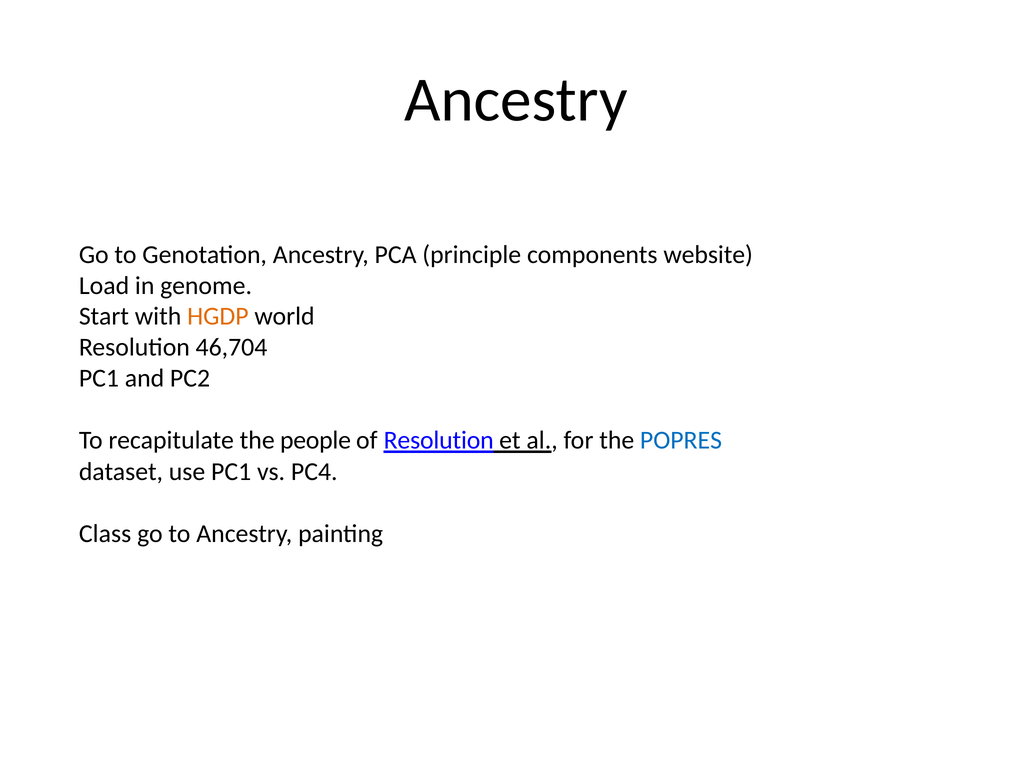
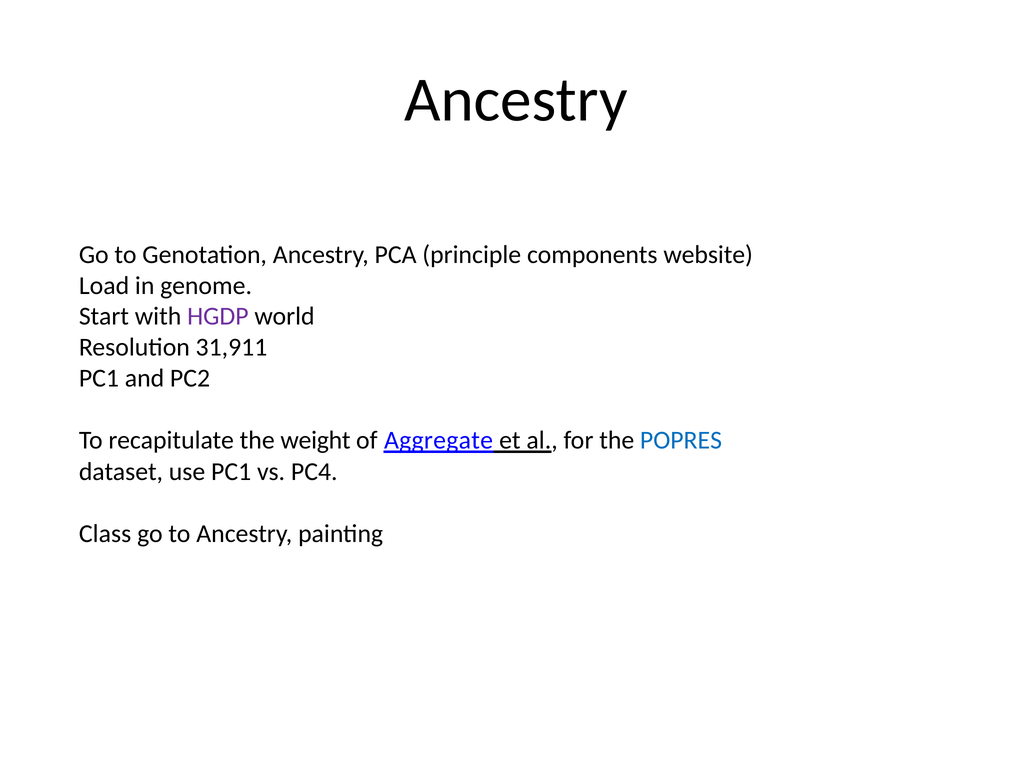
HGDP colour: orange -> purple
46,704: 46,704 -> 31,911
people: people -> weight
of Resolution: Resolution -> Aggregate
